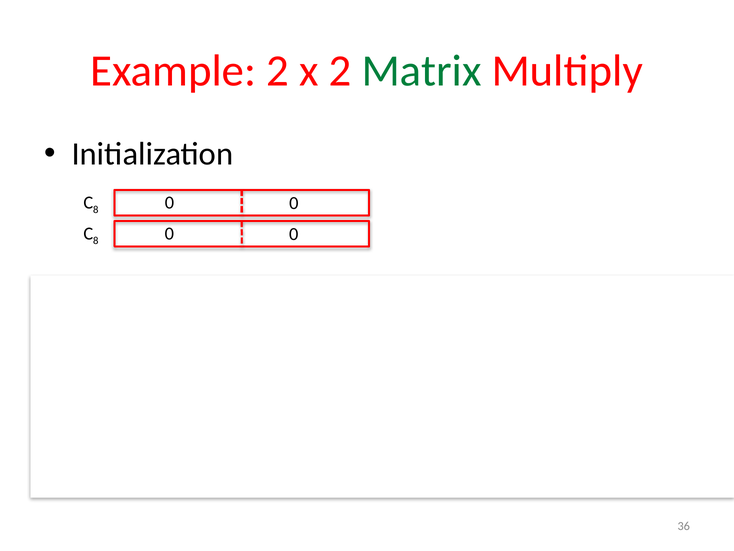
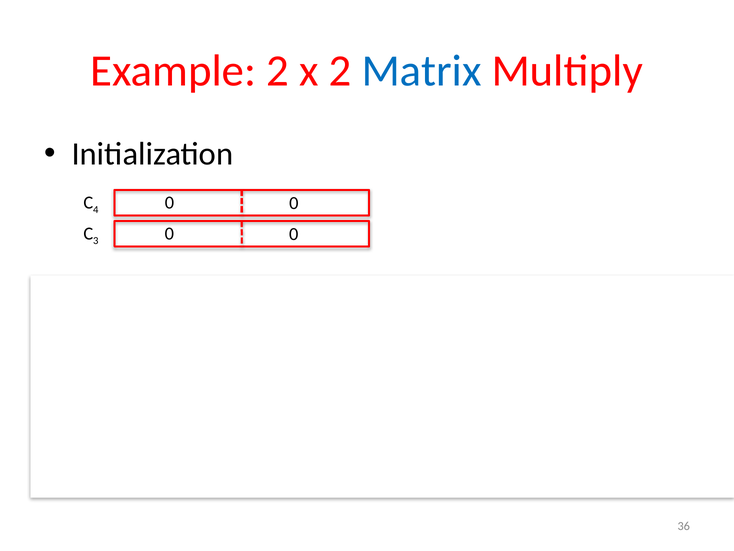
Matrix colour: green -> blue
8 at (96, 210): 8 -> 4
8 at (96, 240): 8 -> 3
